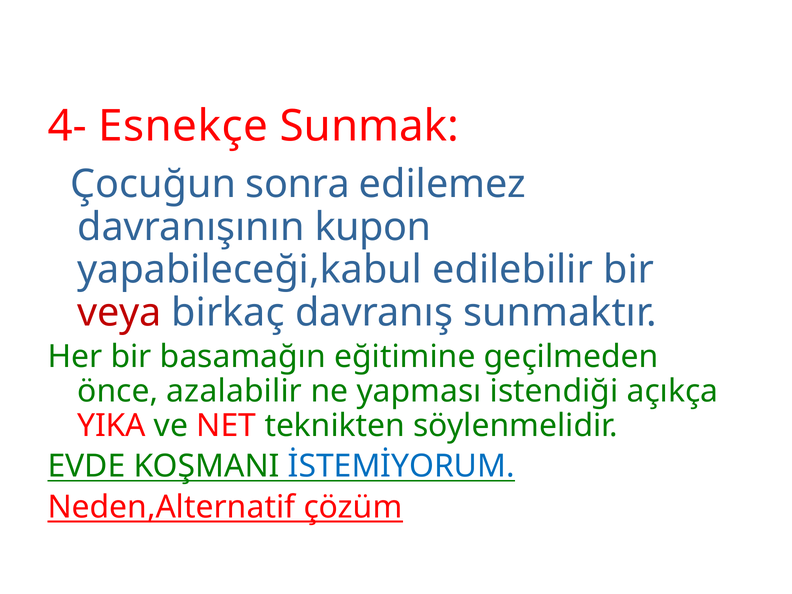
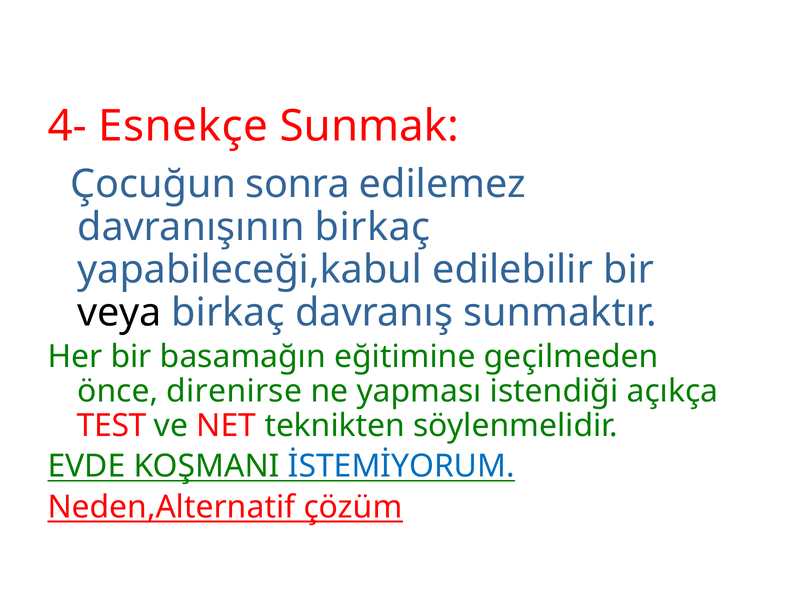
davranışının kupon: kupon -> birkaç
veya colour: red -> black
azalabilir: azalabilir -> direnirse
YIKA: YIKA -> TEST
